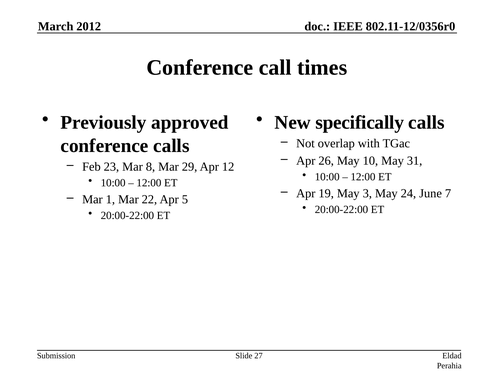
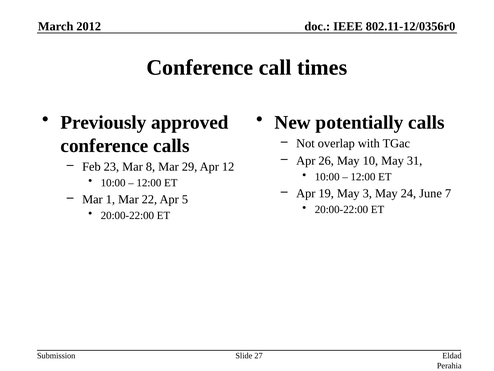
specifically: specifically -> potentially
